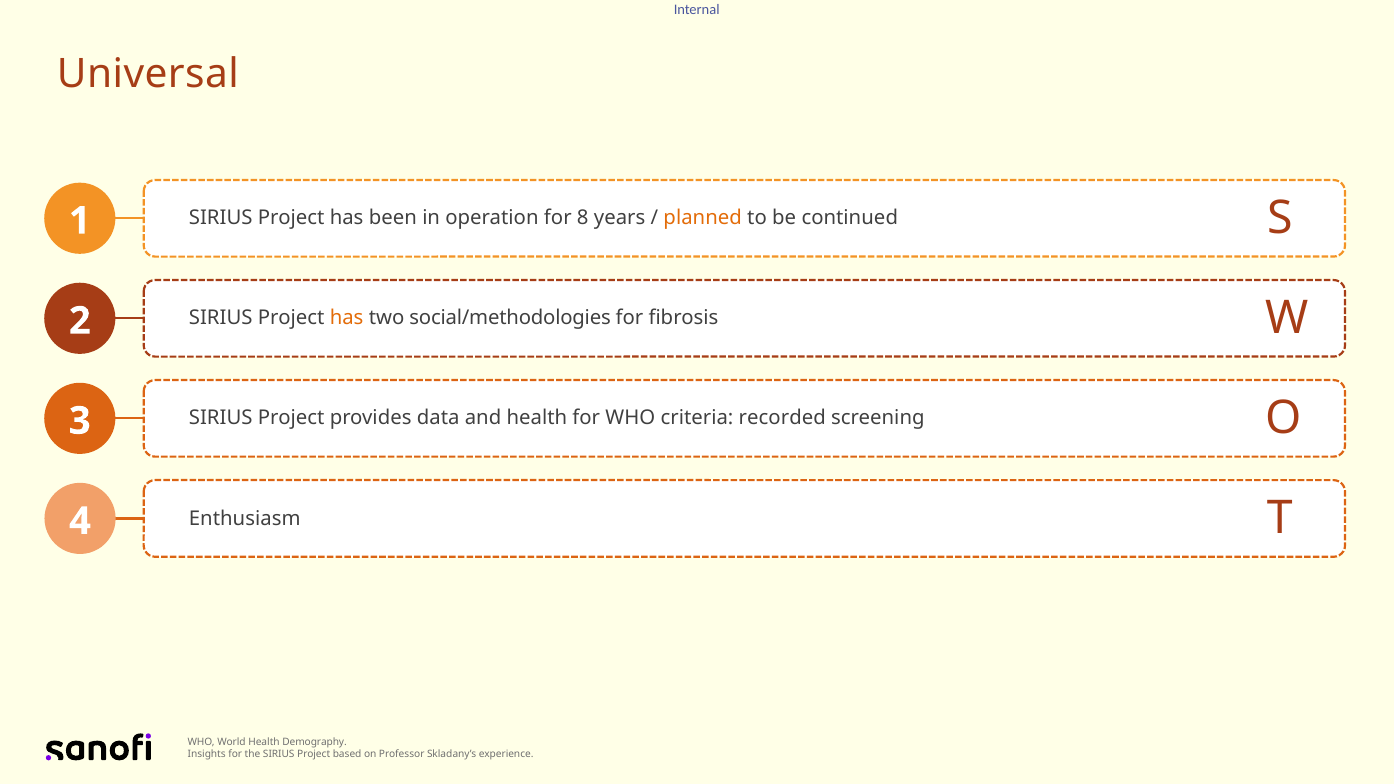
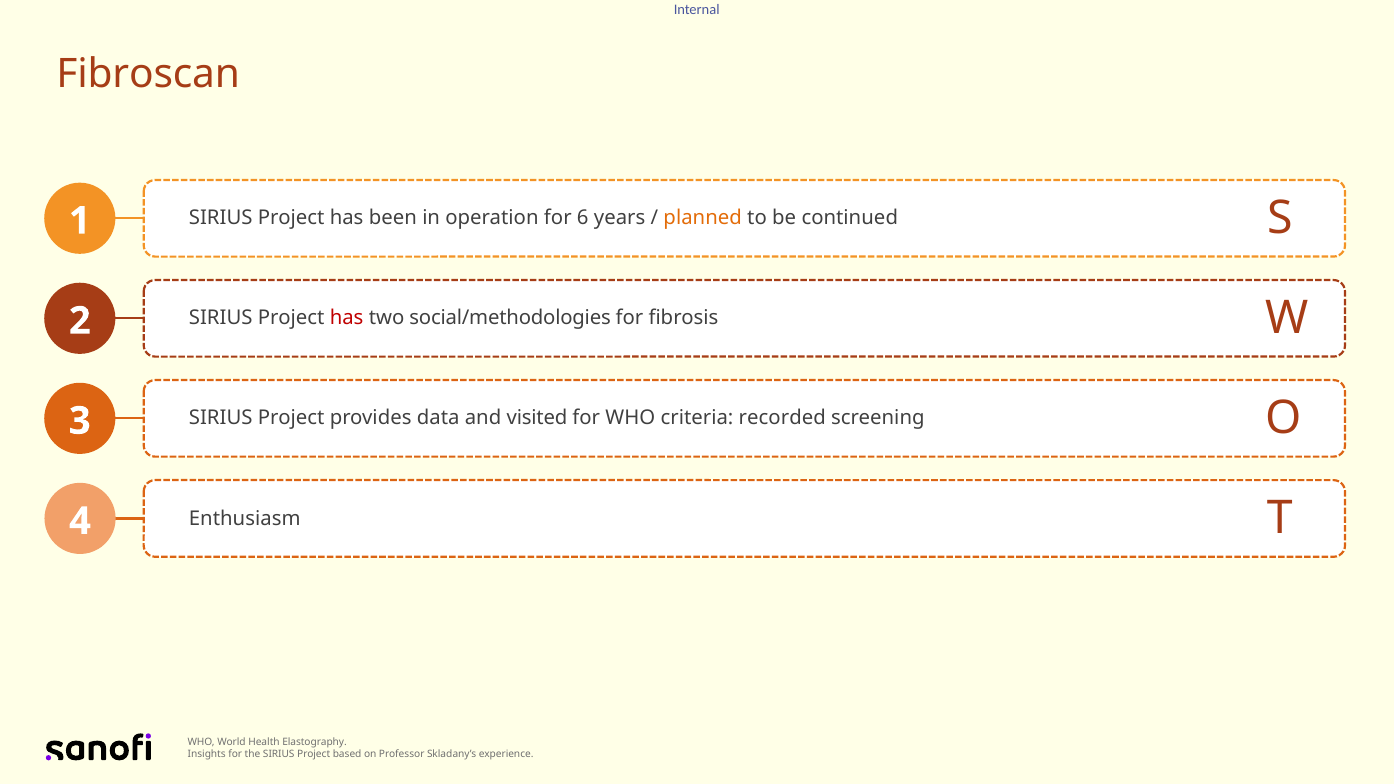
Universal: Universal -> Fibroscan
8: 8 -> 6
has at (347, 318) colour: orange -> red
and health: health -> visited
Demography: Demography -> Elastography
